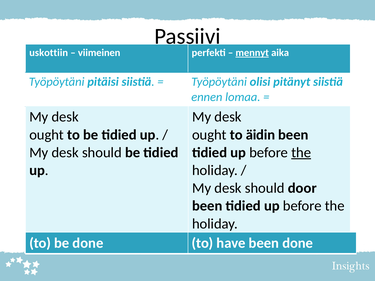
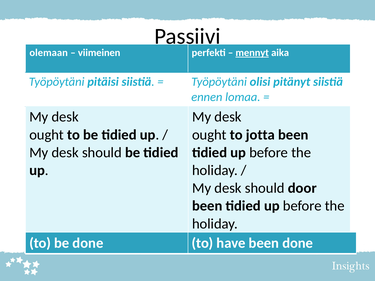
uskottiin: uskottiin -> olemaan
äidin: äidin -> jotta
the at (301, 153) underline: present -> none
